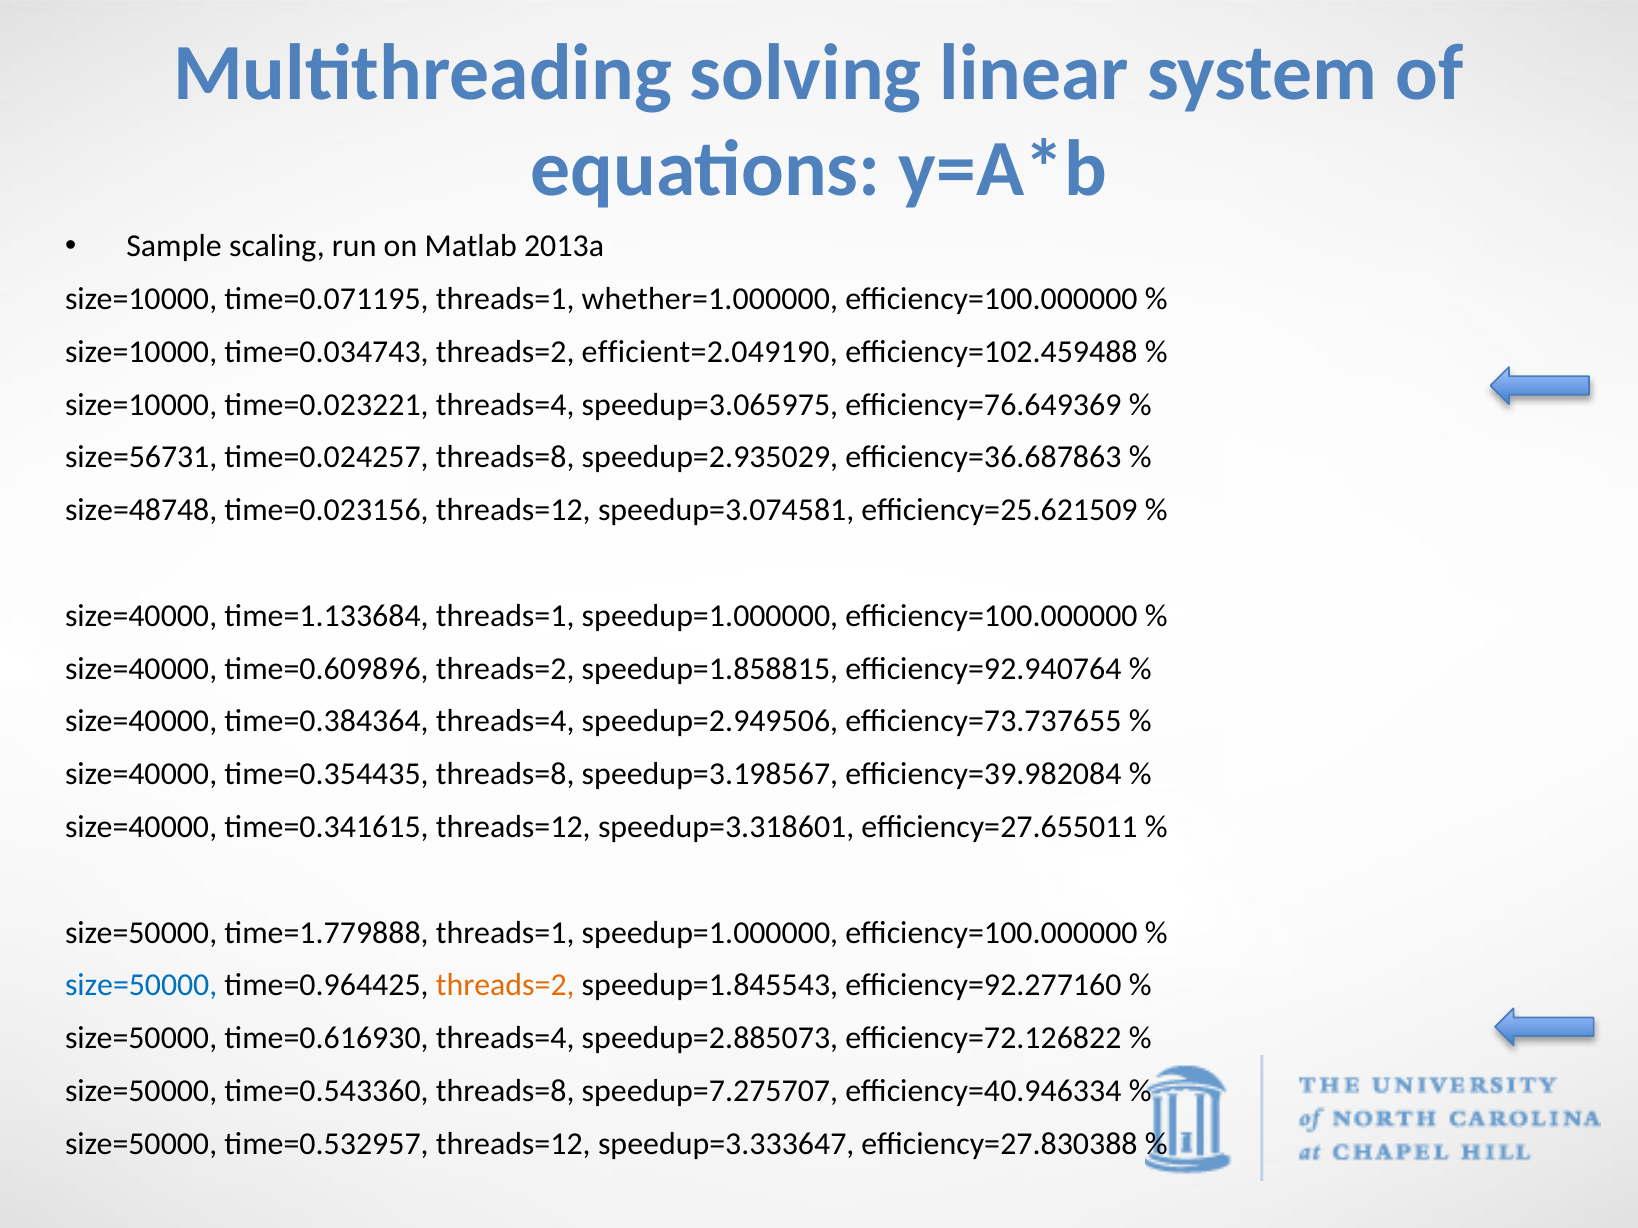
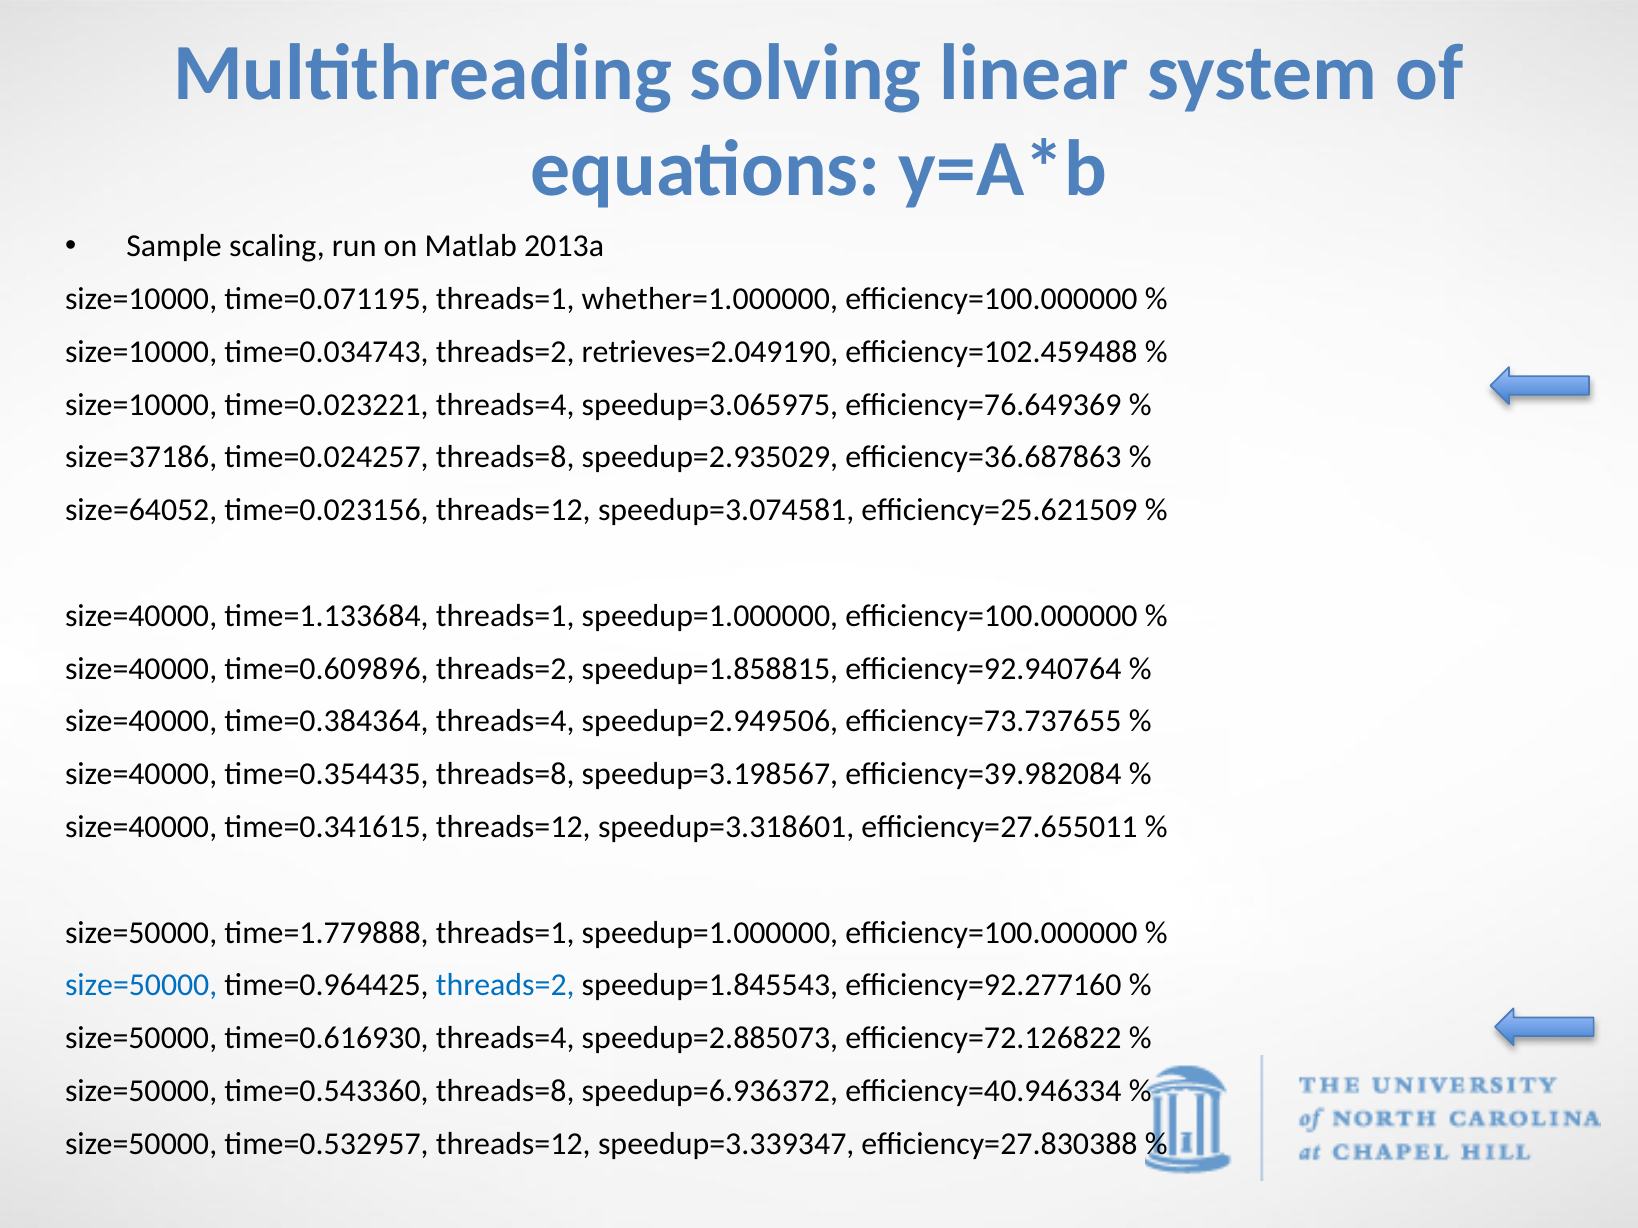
efficient=2.049190: efficient=2.049190 -> retrieves=2.049190
size=56731: size=56731 -> size=37186
size=48748: size=48748 -> size=64052
threads=2 at (505, 986) colour: orange -> blue
speedup=7.275707: speedup=7.275707 -> speedup=6.936372
speedup=3.333647: speedup=3.333647 -> speedup=3.339347
